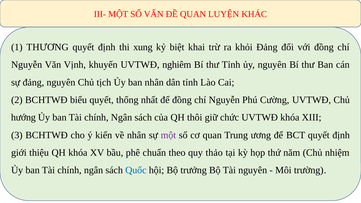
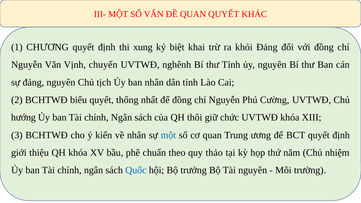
QUAN LUYỆN: LUYỆN -> QUYẾT
THƯƠNG: THƯƠNG -> CHƯƠNG
khuyến: khuyến -> chuyến
nghiêm: nghiêm -> nghênh
một at (168, 135) colour: purple -> blue
